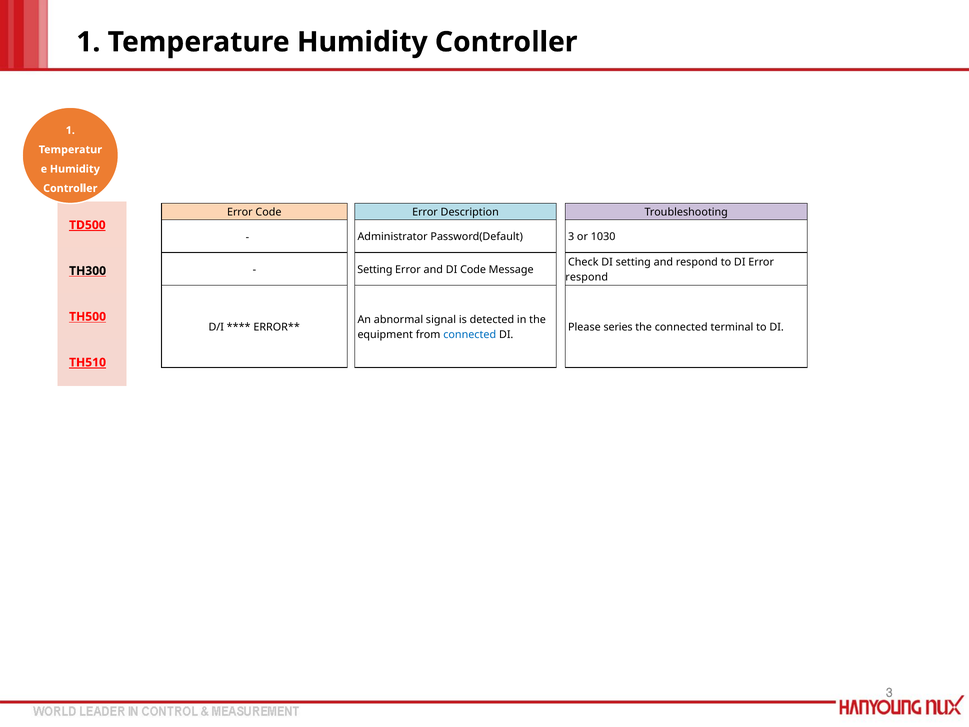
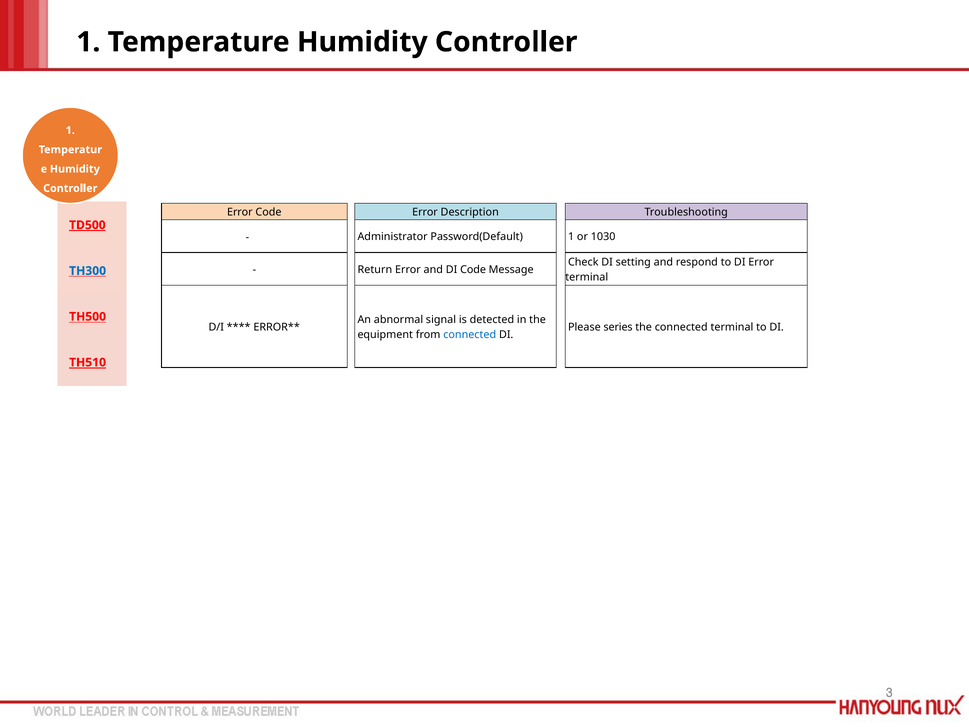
Password(Default 3: 3 -> 1
Setting at (375, 269): Setting -> Return
TH300 colour: black -> blue
respond at (587, 277): respond -> terminal
